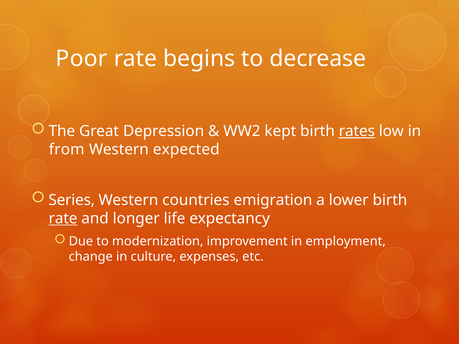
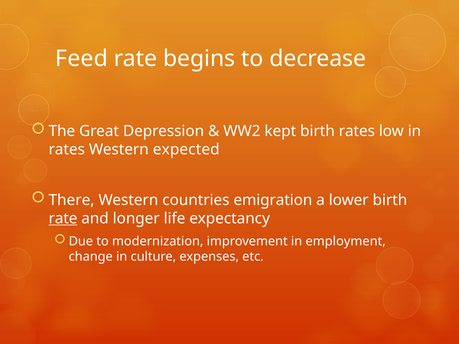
Poor: Poor -> Feed
rates at (357, 131) underline: present -> none
from at (67, 150): from -> rates
Series: Series -> There
